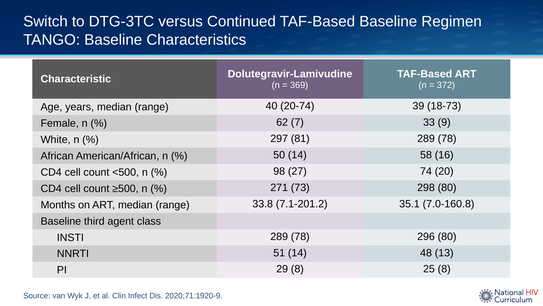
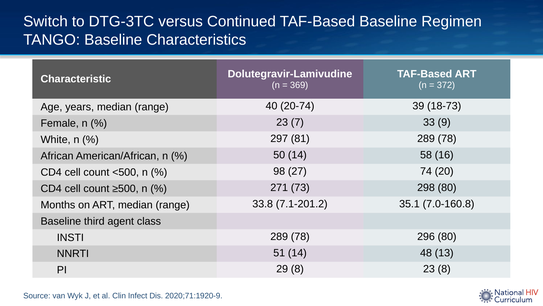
62 at (282, 122): 62 -> 23
8 25: 25 -> 23
